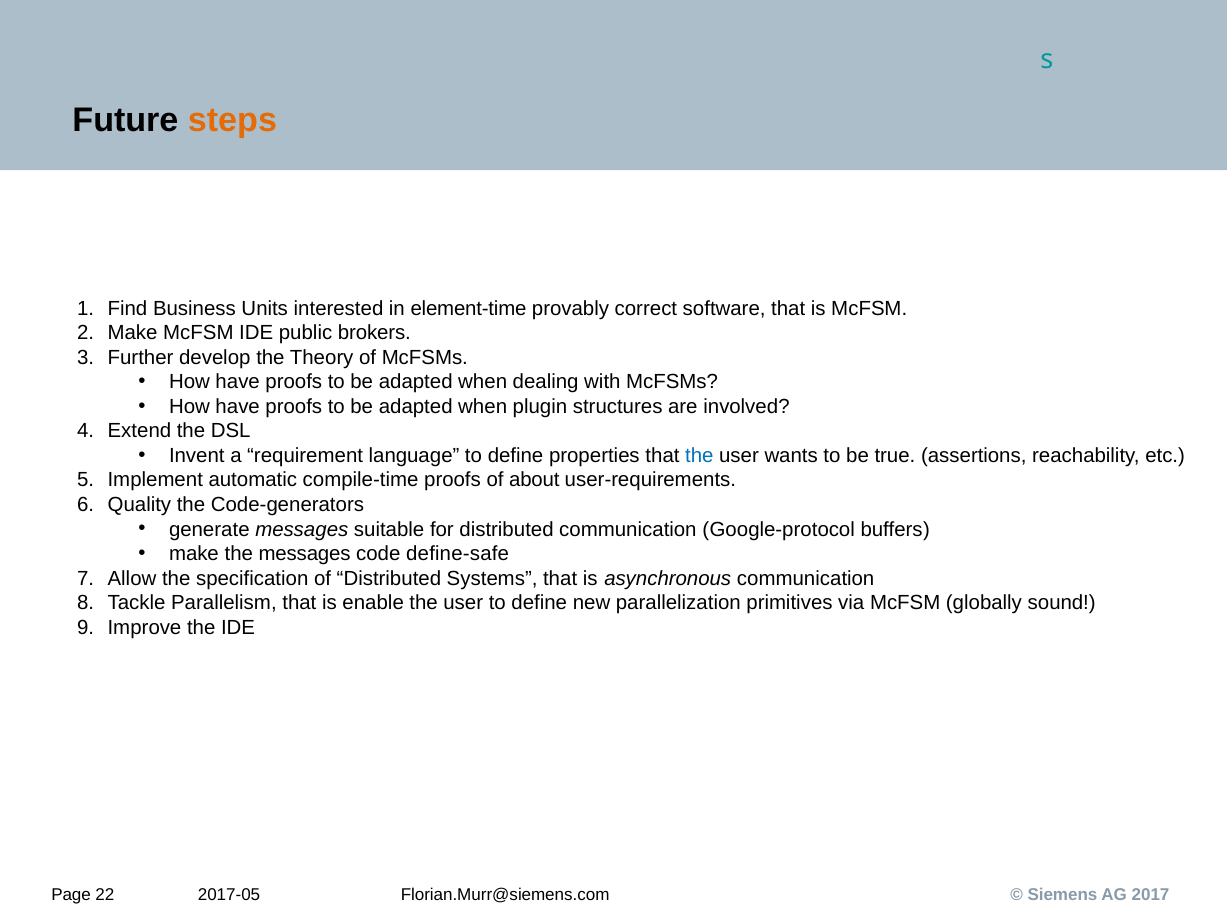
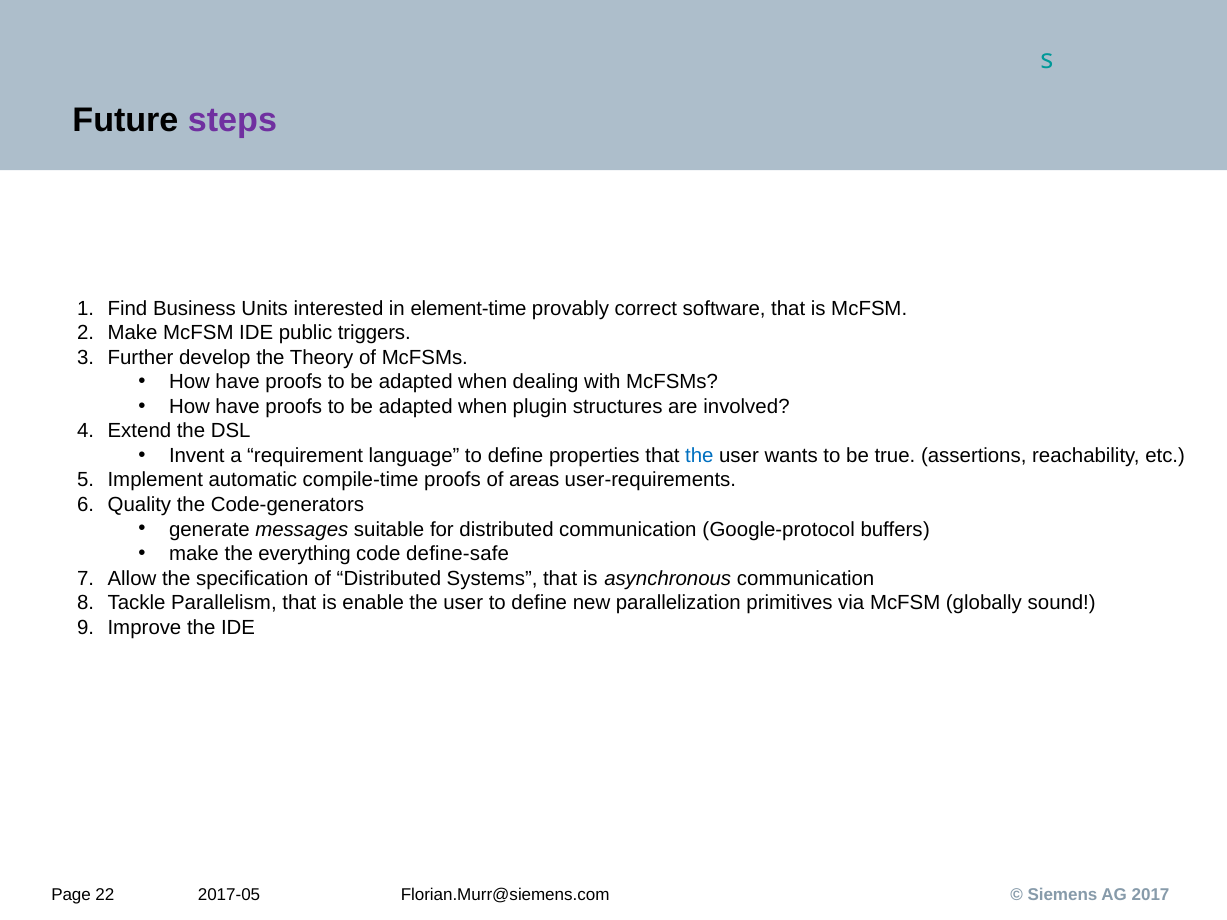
steps colour: orange -> purple
brokers: brokers -> triggers
about: about -> areas
the messages: messages -> everything
